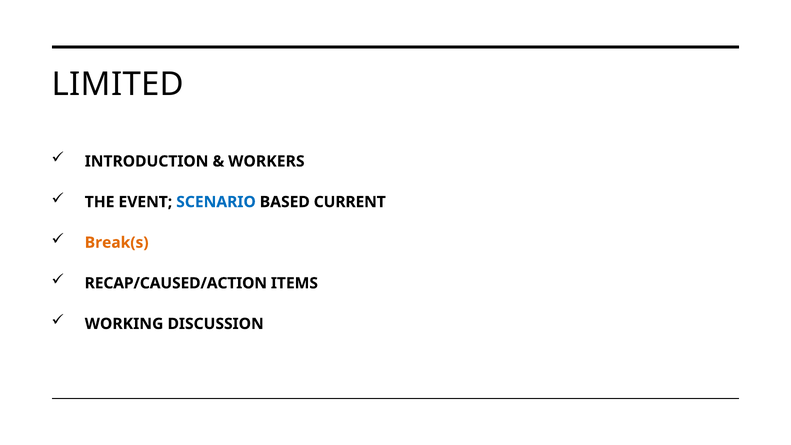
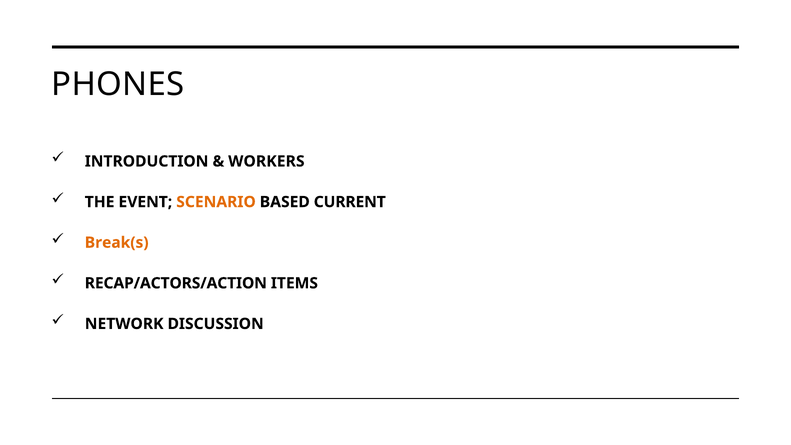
LIMITED: LIMITED -> PHONES
SCENARIO colour: blue -> orange
RECAP/CAUSED/ACTION: RECAP/CAUSED/ACTION -> RECAP/ACTORS/ACTION
WORKING: WORKING -> NETWORK
